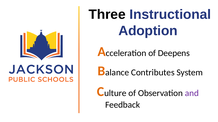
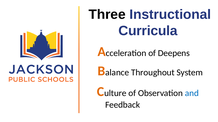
Adoption: Adoption -> Curricula
Contributes: Contributes -> Throughout
and colour: purple -> blue
